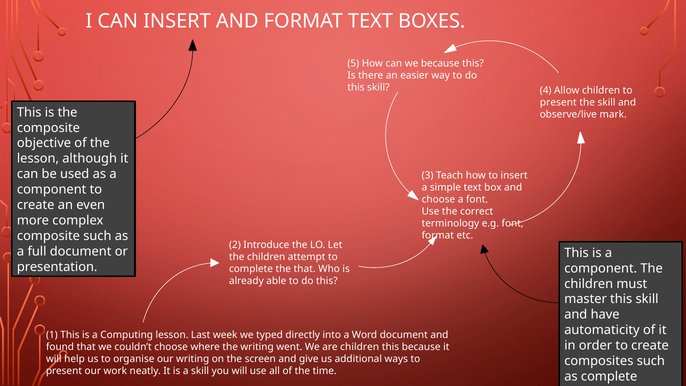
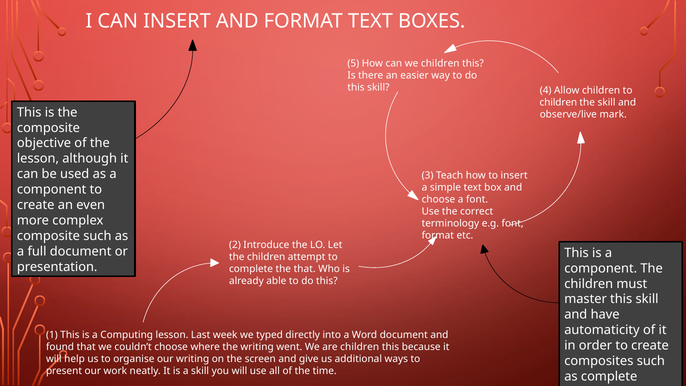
we because: because -> children
present at (558, 102): present -> children
